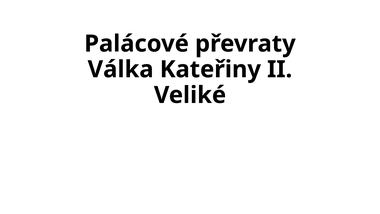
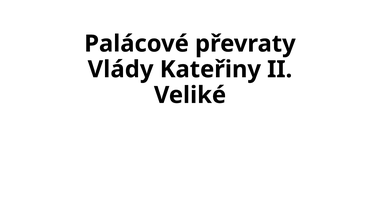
Válka: Válka -> Vlády
